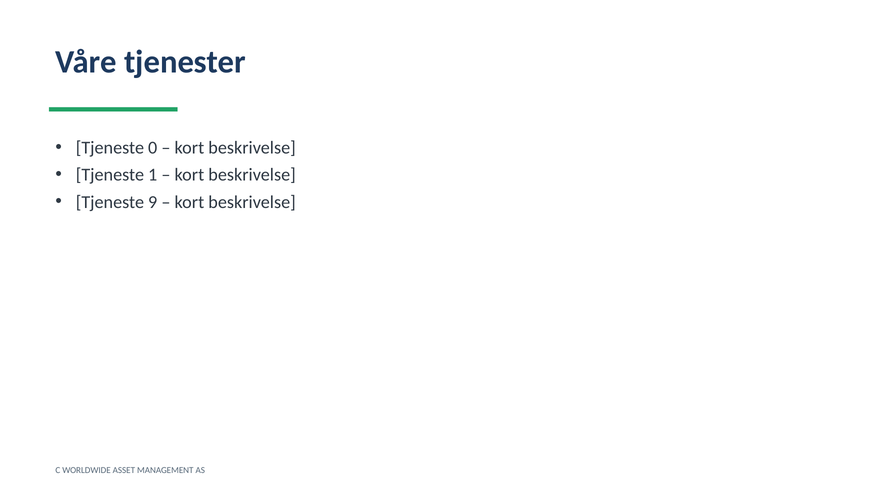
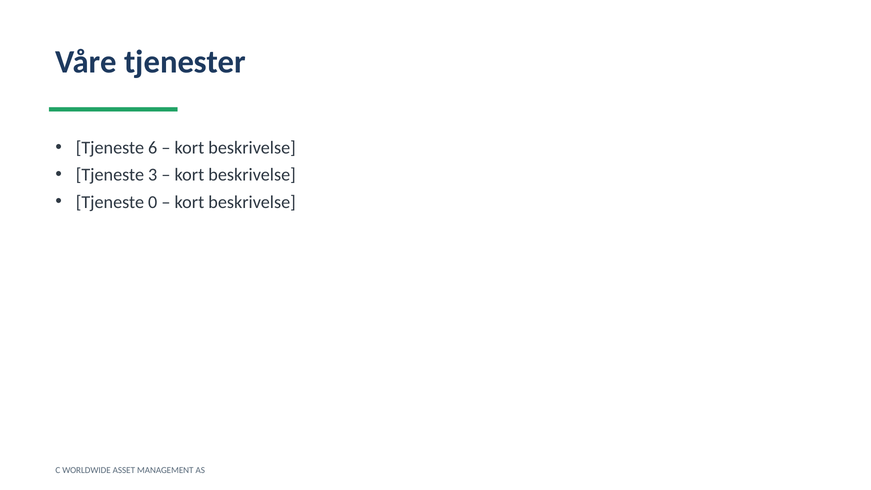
0: 0 -> 6
1: 1 -> 3
9: 9 -> 0
